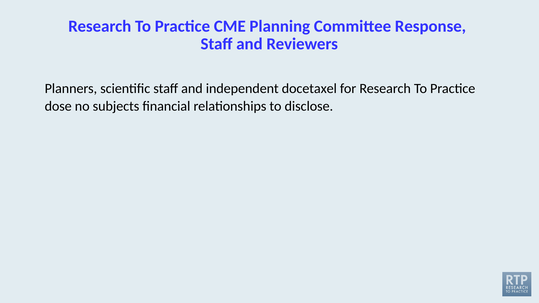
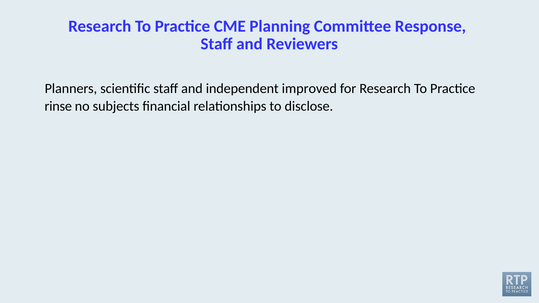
docetaxel: docetaxel -> improved
dose: dose -> rinse
